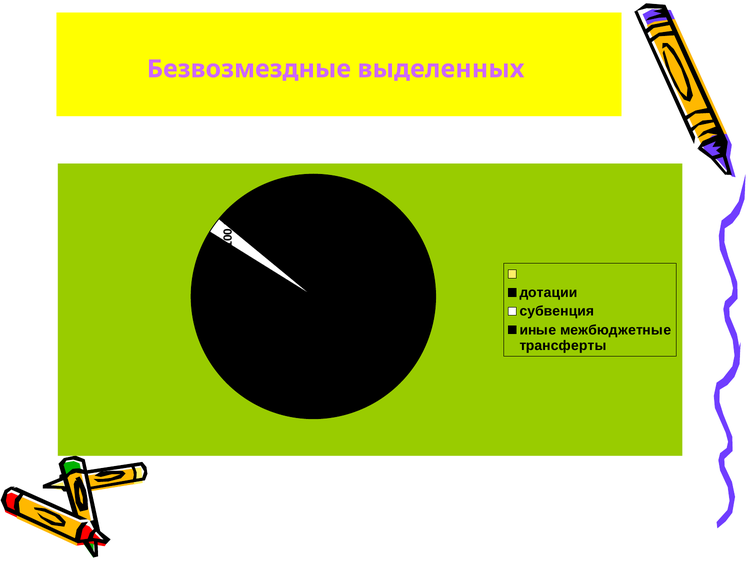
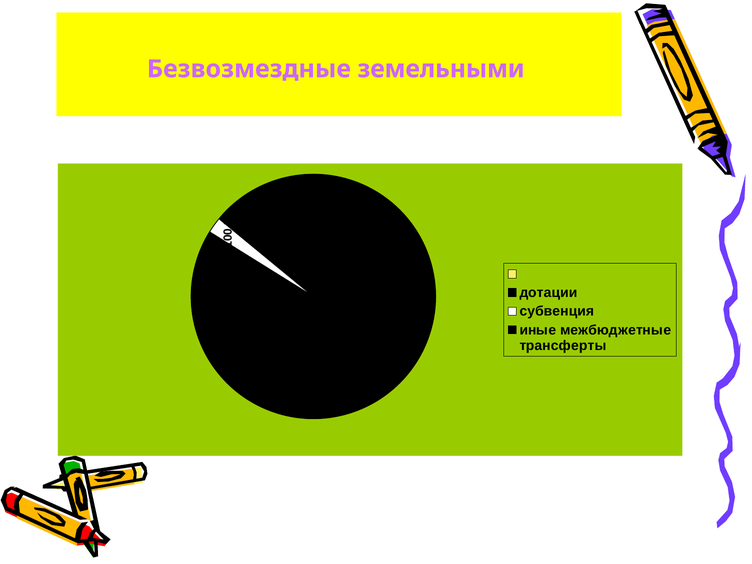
выделенных: выделенных -> земельными
